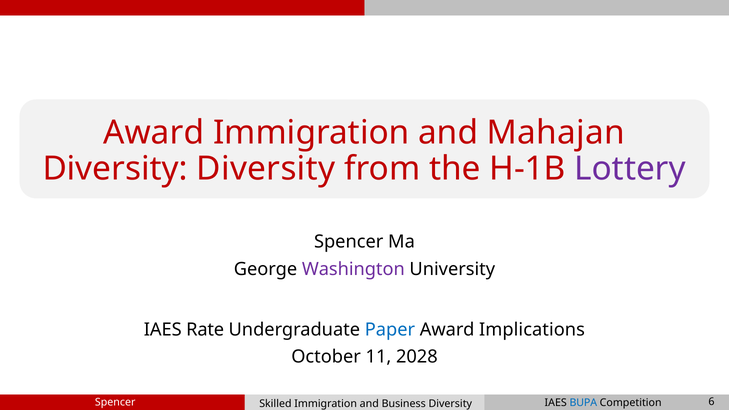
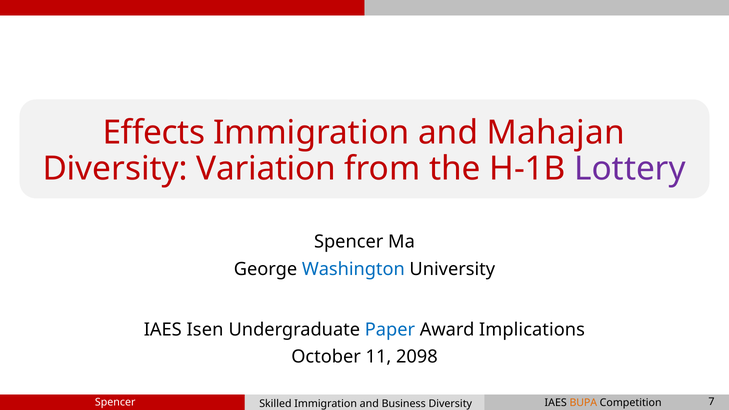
Award at (154, 133): Award -> Effects
Diversity Diversity: Diversity -> Variation
Washington colour: purple -> blue
Rate: Rate -> Isen
2028: 2028 -> 2098
BUPA colour: blue -> orange
6: 6 -> 7
